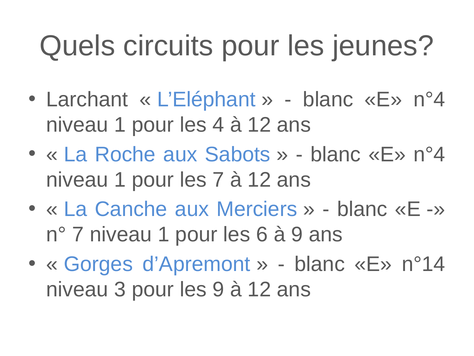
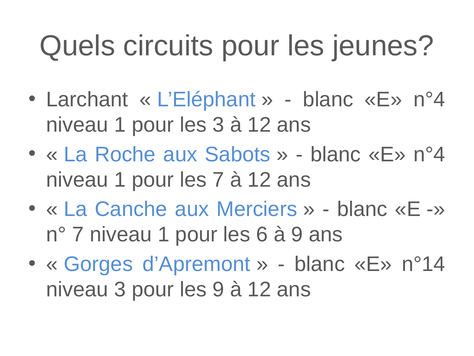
les 4: 4 -> 3
